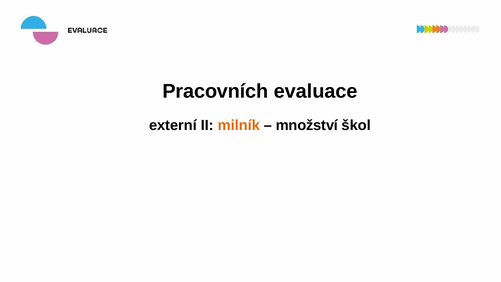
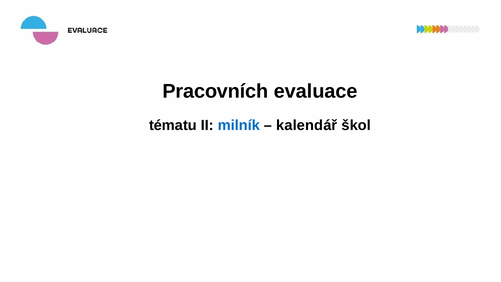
externí: externí -> tématu
milník colour: orange -> blue
množství: množství -> kalendář
